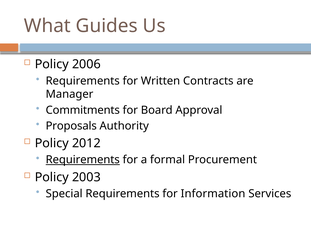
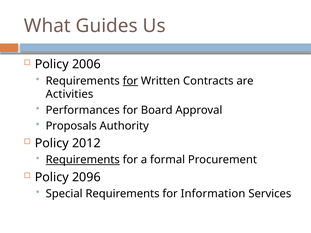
for at (130, 81) underline: none -> present
Manager: Manager -> Activities
Commitments: Commitments -> Performances
2003: 2003 -> 2096
